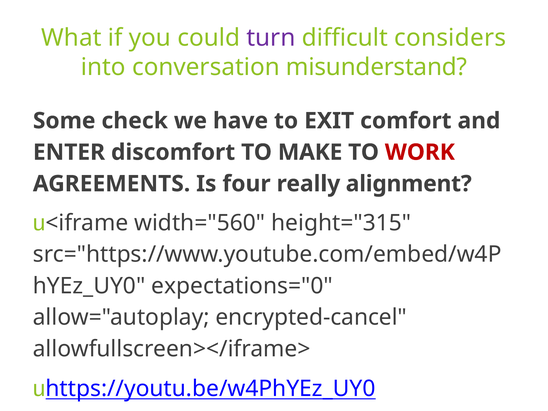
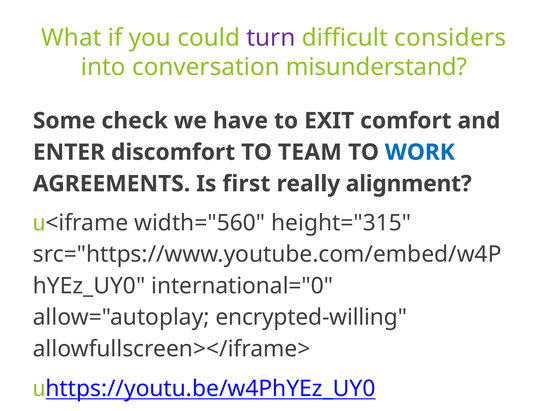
MAKE: MAKE -> TEAM
WORK colour: red -> blue
four: four -> first
expectations="0: expectations="0 -> international="0
encrypted-cancel: encrypted-cancel -> encrypted-willing
